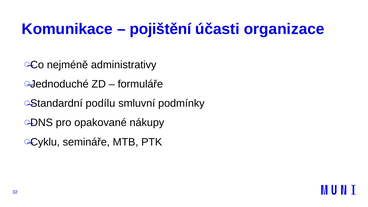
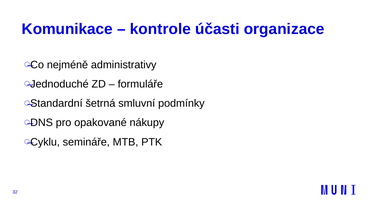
pojištění: pojištění -> kontrole
podílu: podílu -> šetrná
